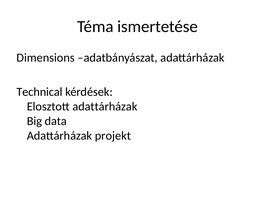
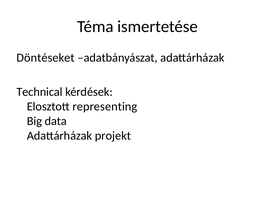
Dimensions: Dimensions -> Döntéseket
Elosztott adattárházak: adattárházak -> representing
